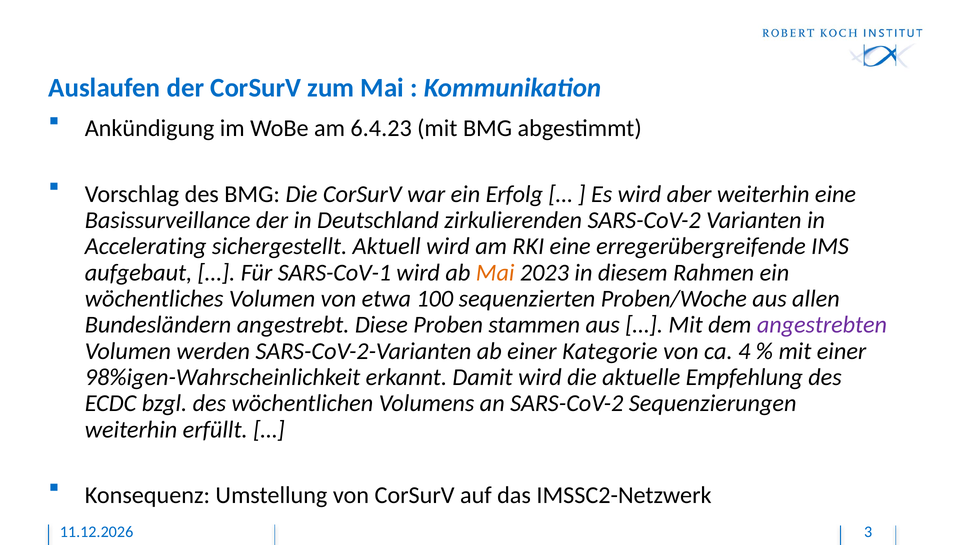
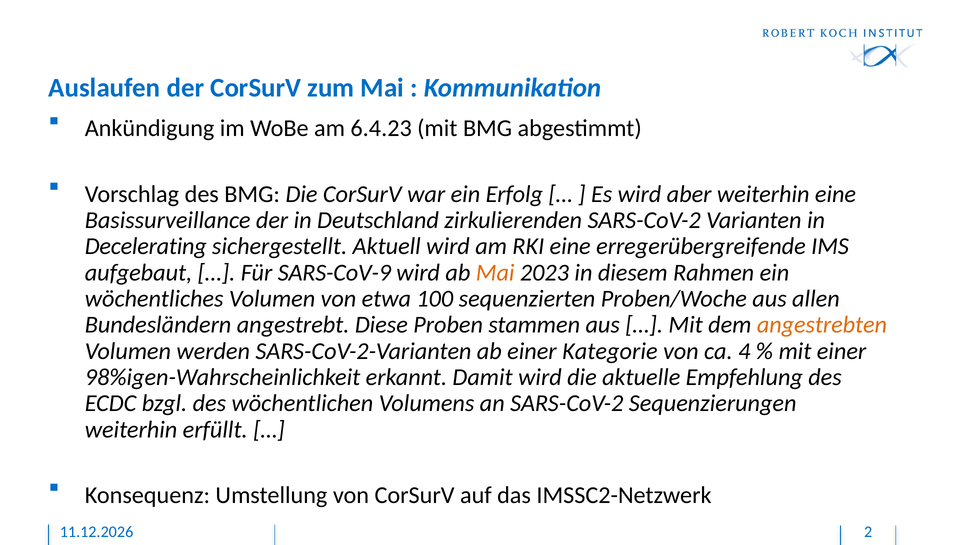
Accelerating: Accelerating -> Decelerating
SARS-CoV-1: SARS-CoV-1 -> SARS-CoV-9
angestrebten colour: purple -> orange
3: 3 -> 2
